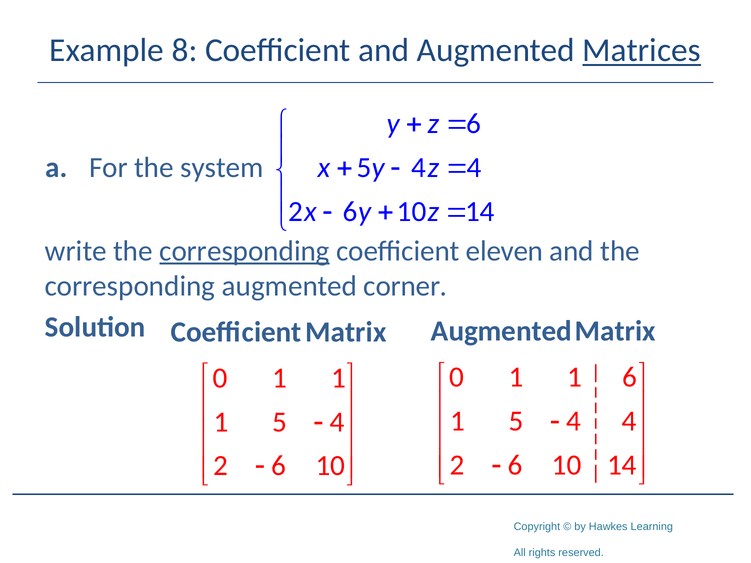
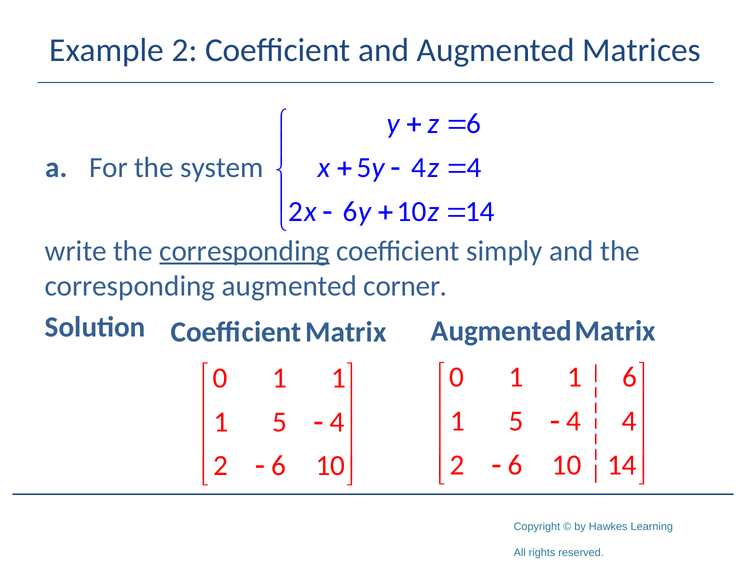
Example 8: 8 -> 2
Matrices underline: present -> none
eleven: eleven -> simply
